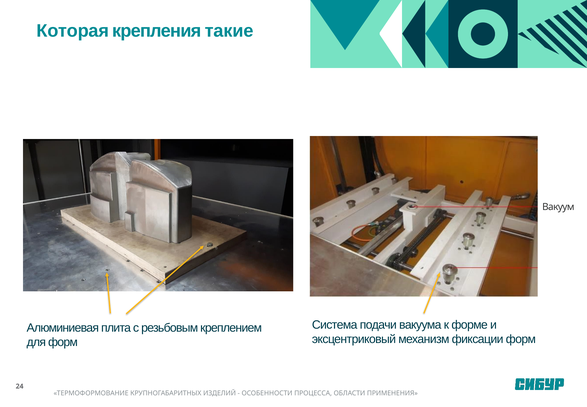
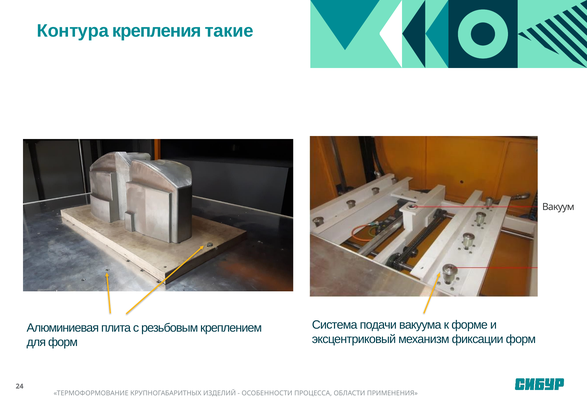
Которая: Которая -> Контура
